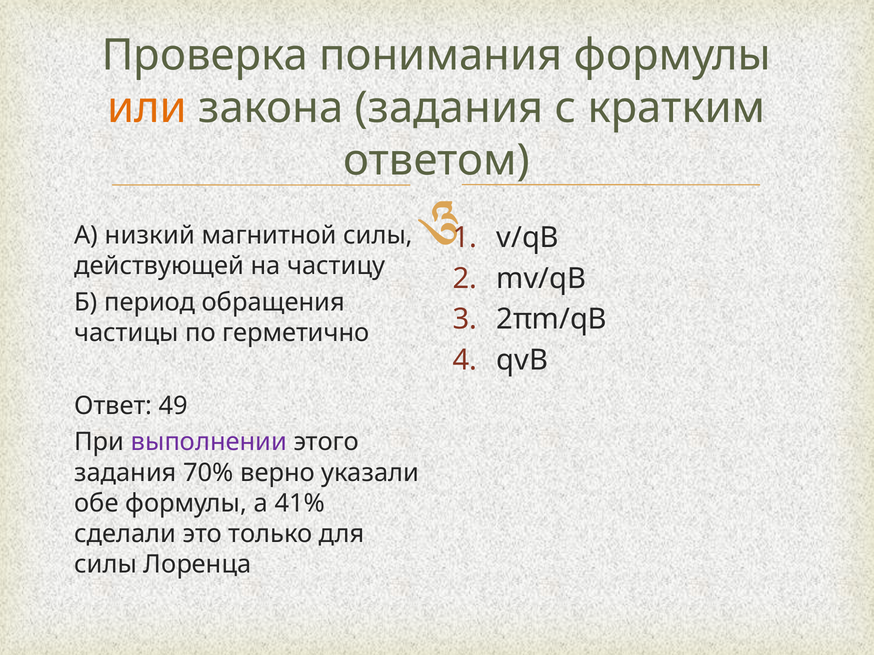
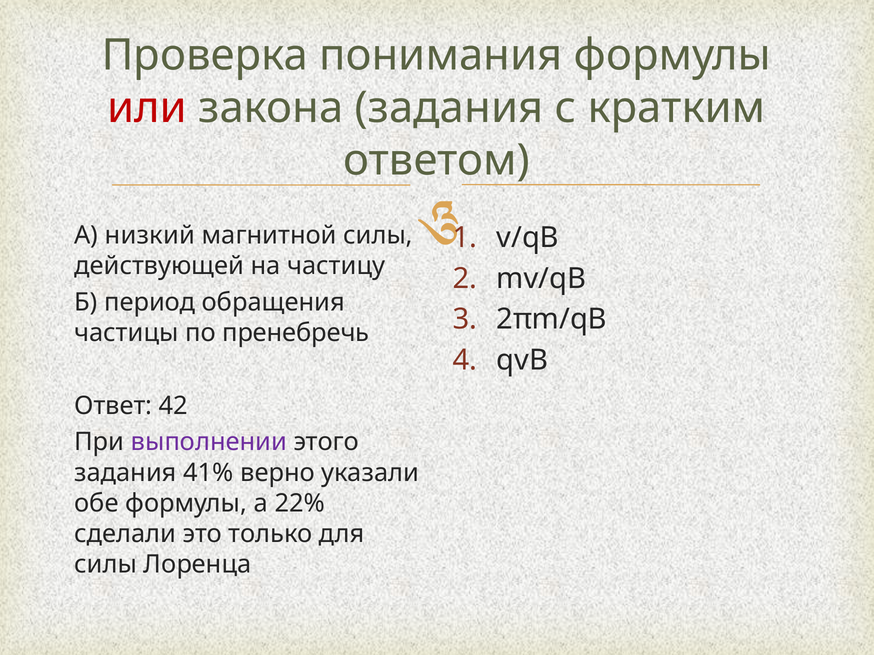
или colour: orange -> red
герметично: герметично -> пренебречь
49: 49 -> 42
70%: 70% -> 41%
41%: 41% -> 22%
